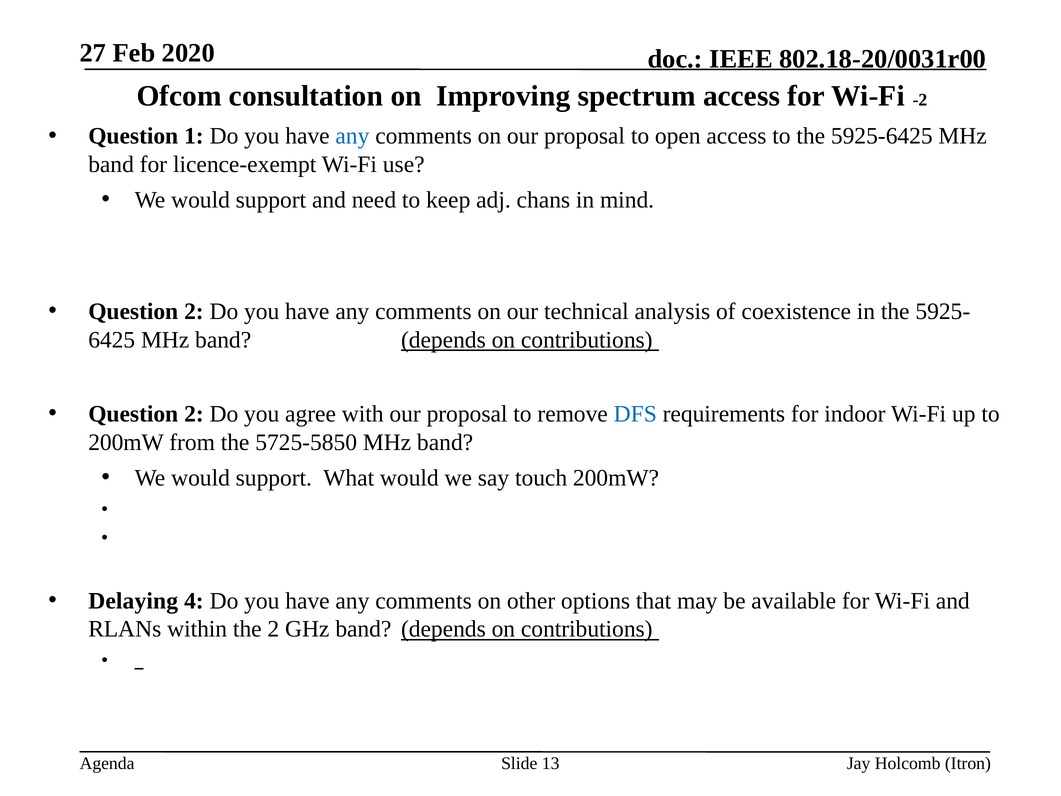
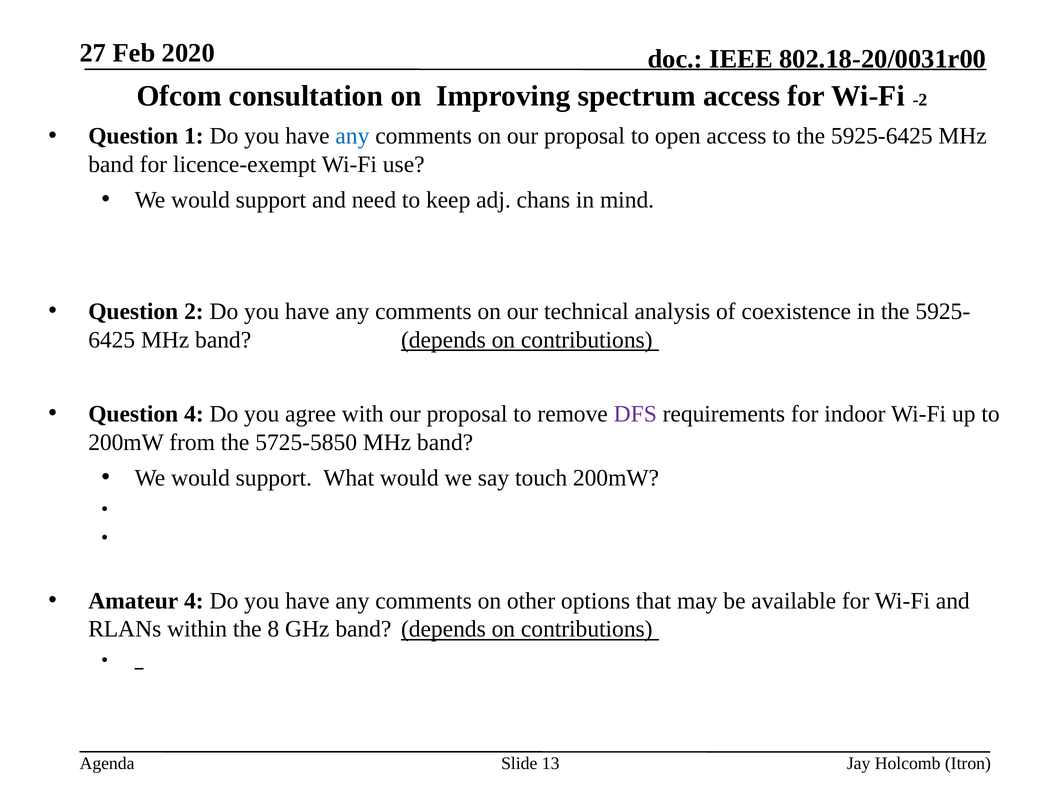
2 at (194, 414): 2 -> 4
DFS colour: blue -> purple
Delaying: Delaying -> Amateur
the 2: 2 -> 8
